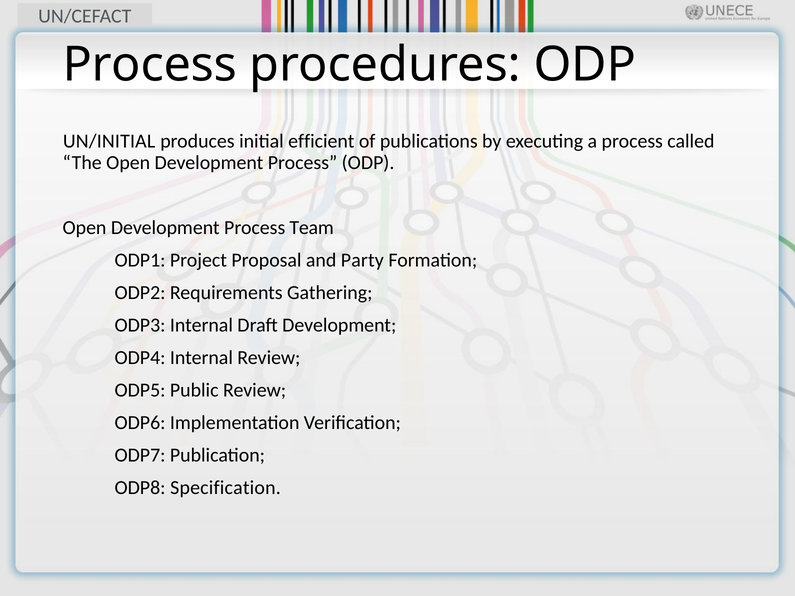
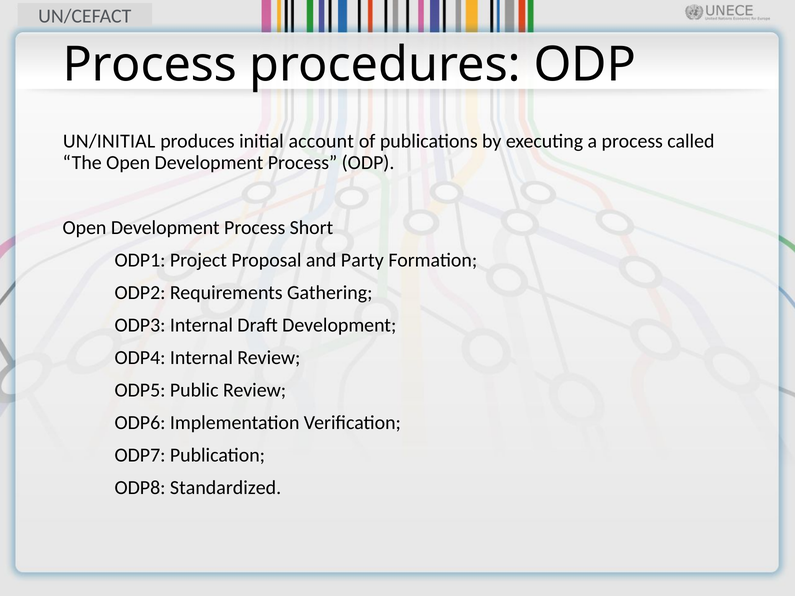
efficient: efficient -> account
Team: Team -> Short
Specification: Specification -> Standardized
